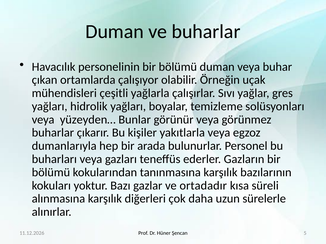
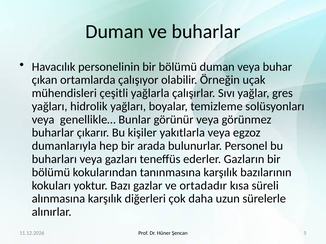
yüzeyden…: yüzeyden… -> genellikle…
